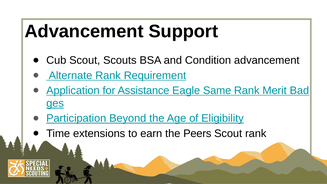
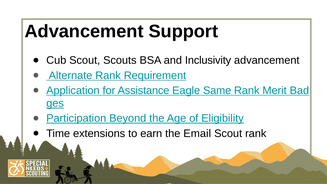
Condition: Condition -> Inclusivity
Peers: Peers -> Email
